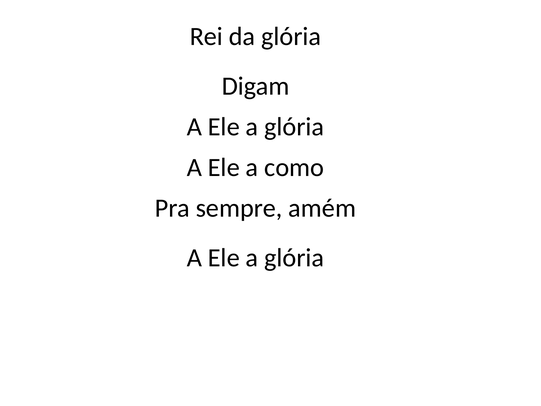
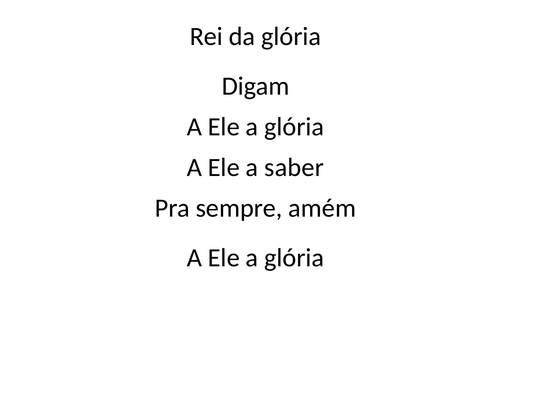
como: como -> saber
